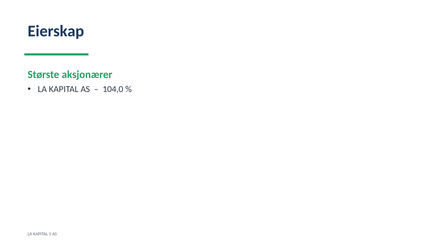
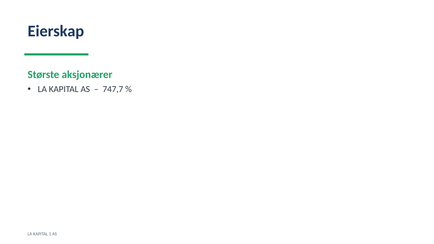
104,0: 104,0 -> 747,7
